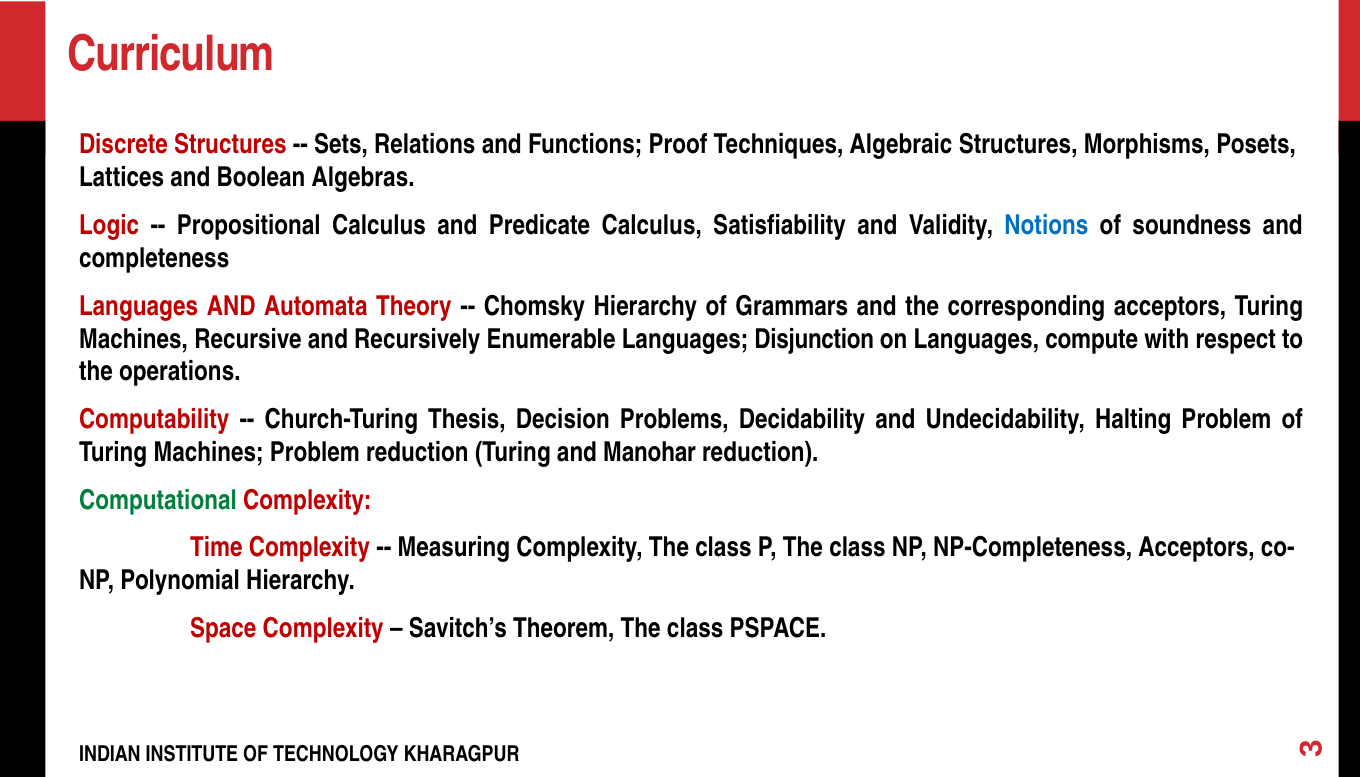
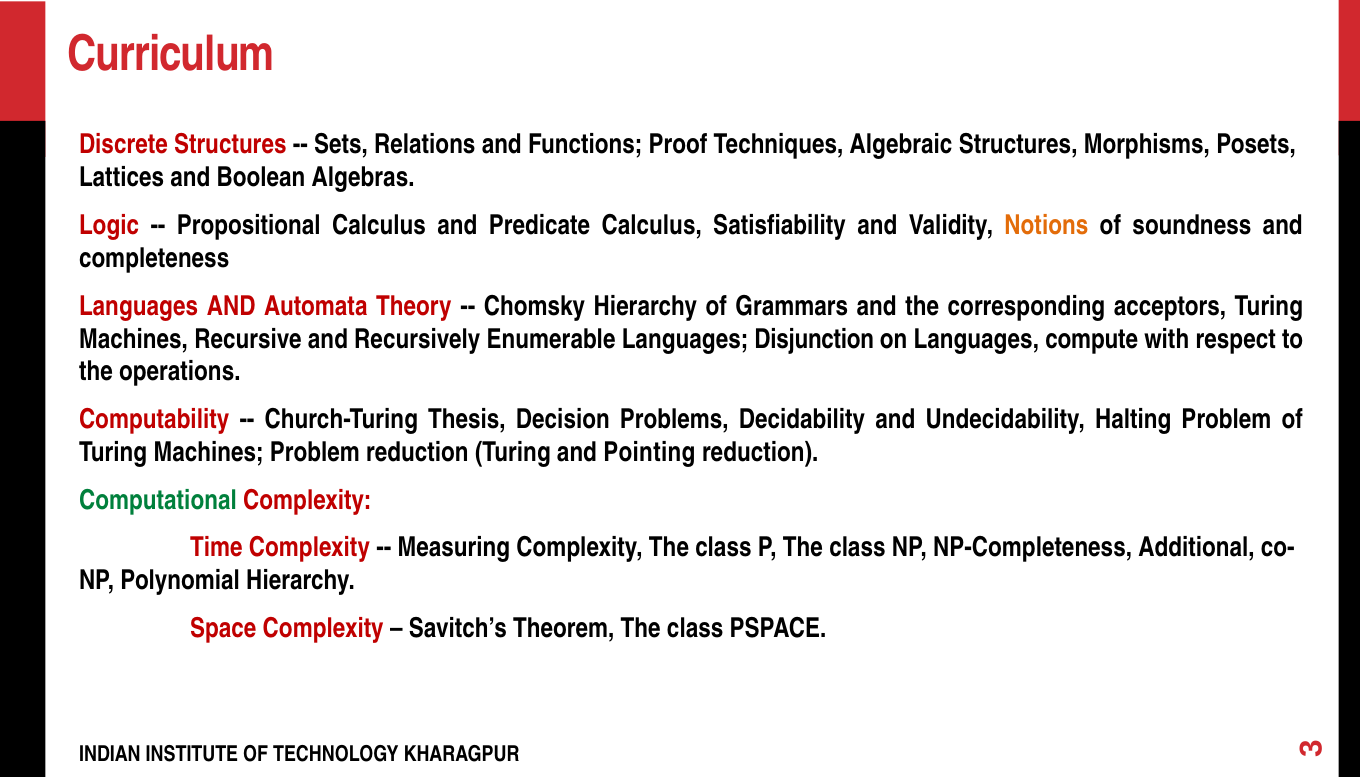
Notions colour: blue -> orange
Manohar: Manohar -> Pointing
NP-Completeness Acceptors: Acceptors -> Additional
